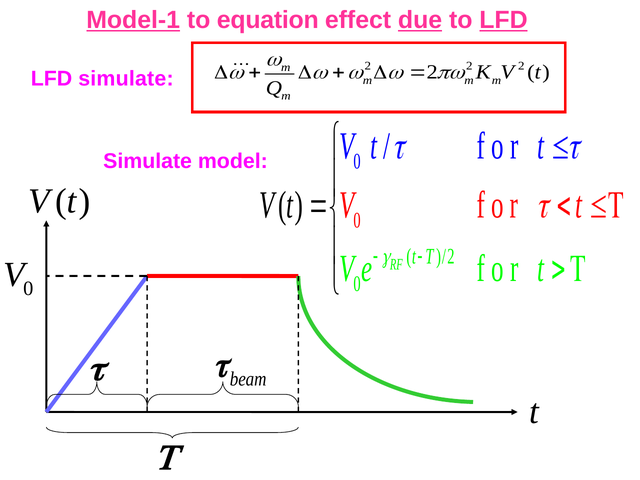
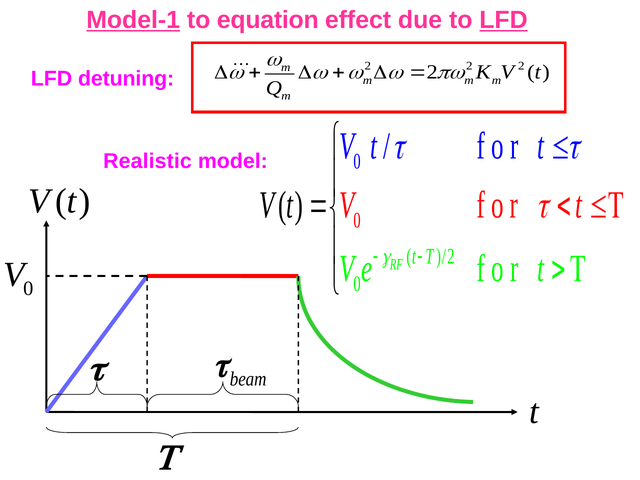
due underline: present -> none
LFD simulate: simulate -> detuning
Simulate at (148, 161): Simulate -> Realistic
